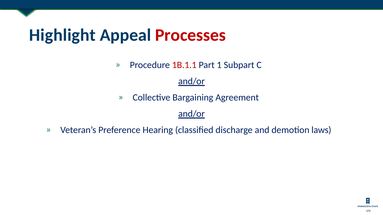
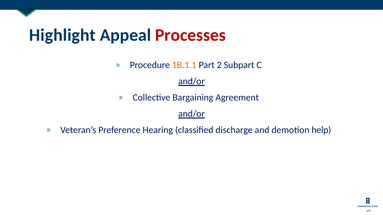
1B.1.1 colour: red -> orange
1: 1 -> 2
laws: laws -> help
